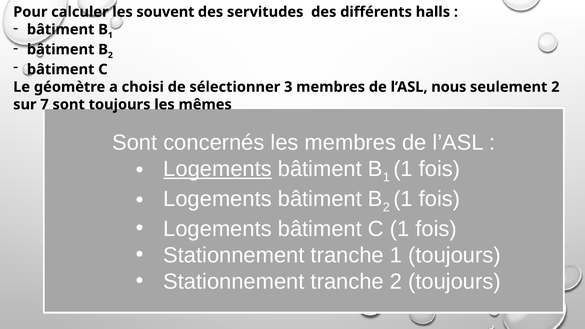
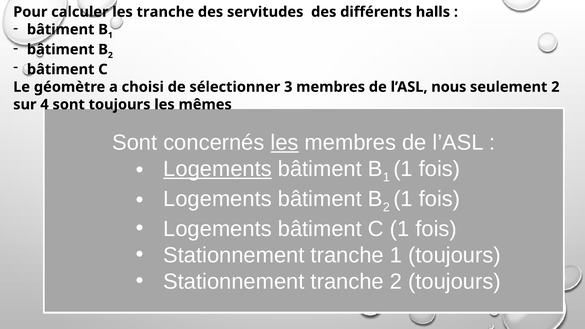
les souvent: souvent -> tranche
7: 7 -> 4
les at (285, 143) underline: none -> present
